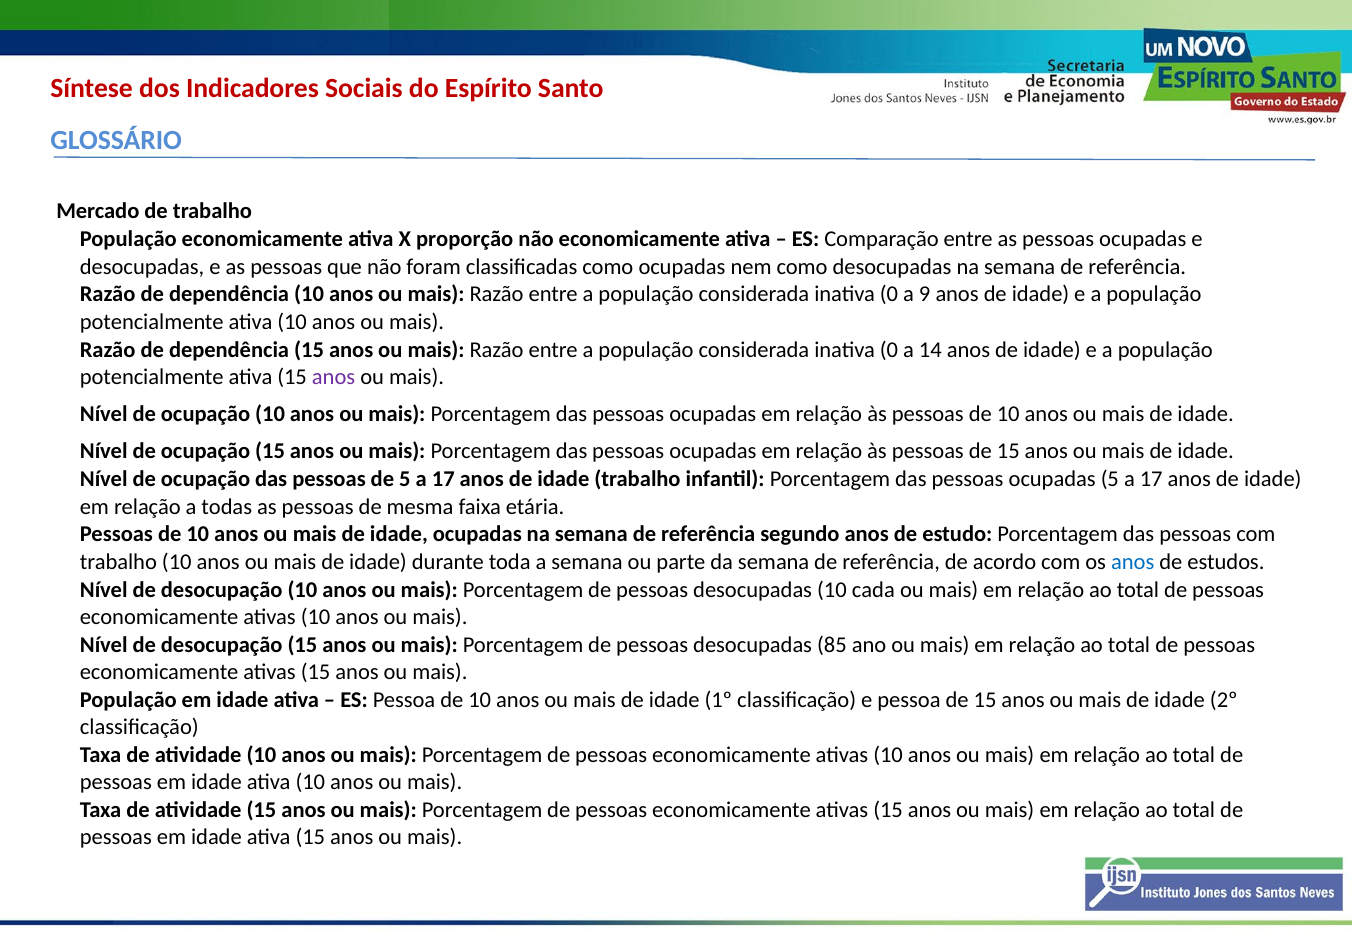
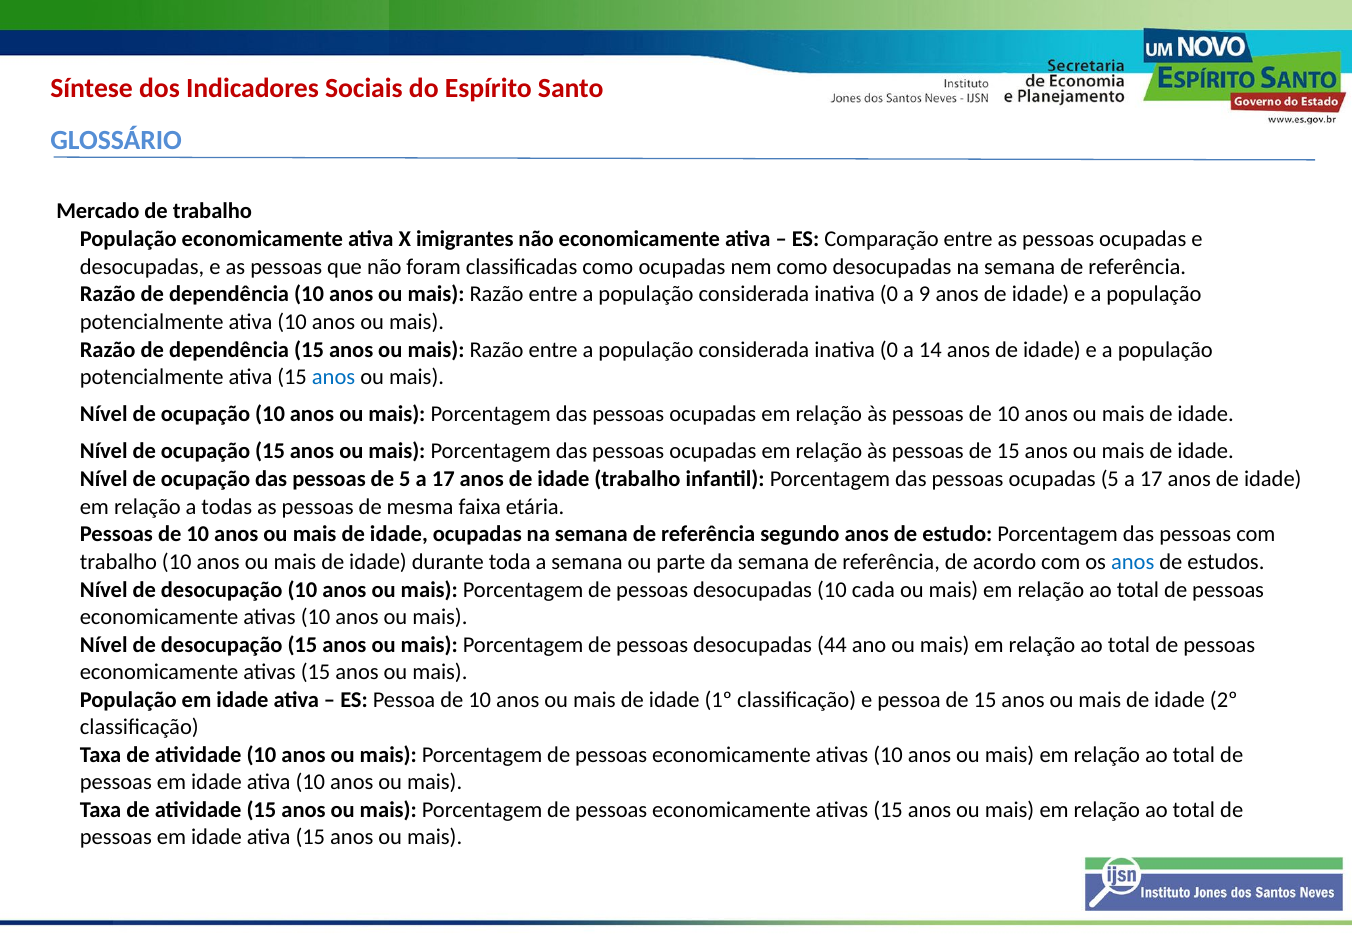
proporção: proporção -> imigrantes
anos at (334, 377) colour: purple -> blue
85: 85 -> 44
